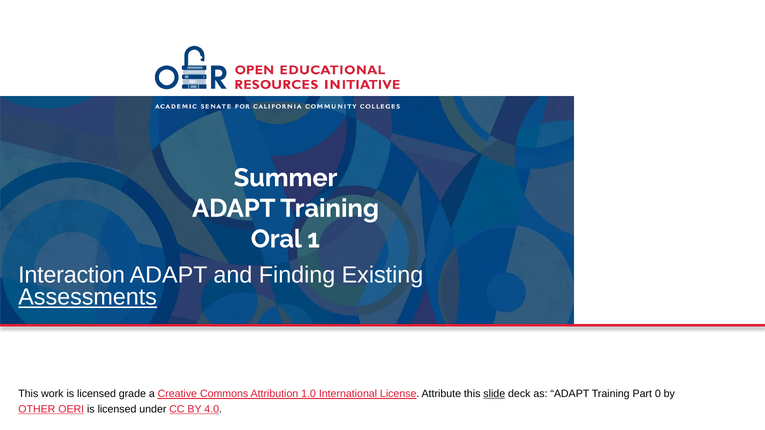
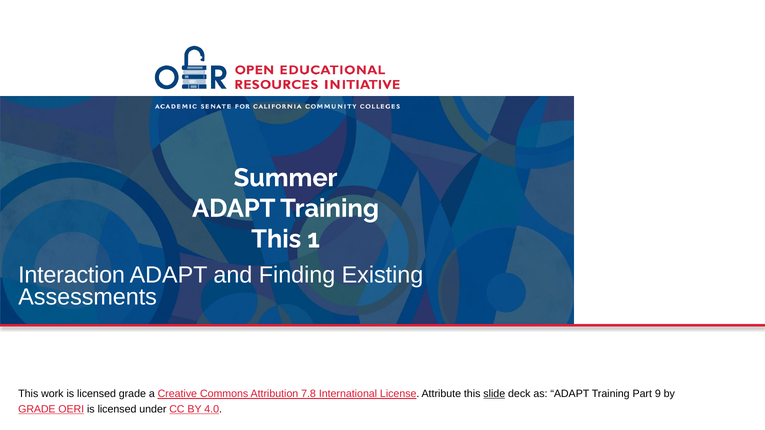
Oral at (276, 239): Oral -> This
Assessments underline: present -> none
1.0: 1.0 -> 7.8
0: 0 -> 9
OTHER at (37, 409): OTHER -> GRADE
